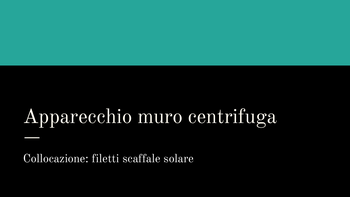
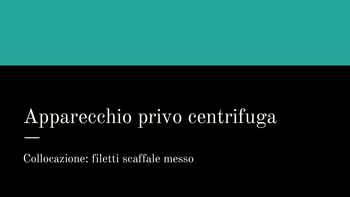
muro: muro -> privo
solare: solare -> messo
